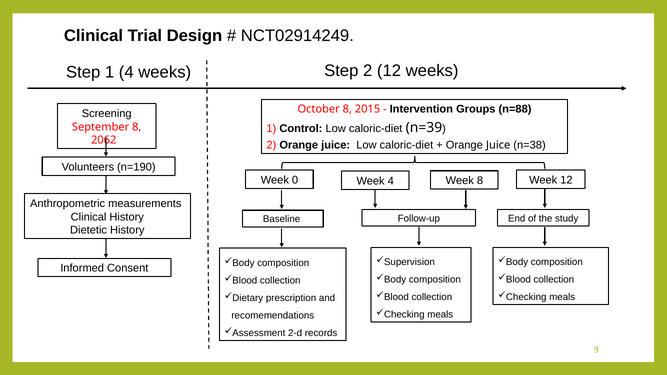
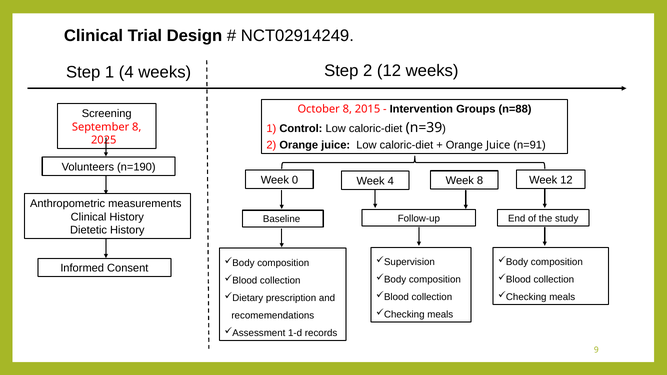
2062: 2062 -> 2025
n=38: n=38 -> n=91
2-d: 2-d -> 1-d
